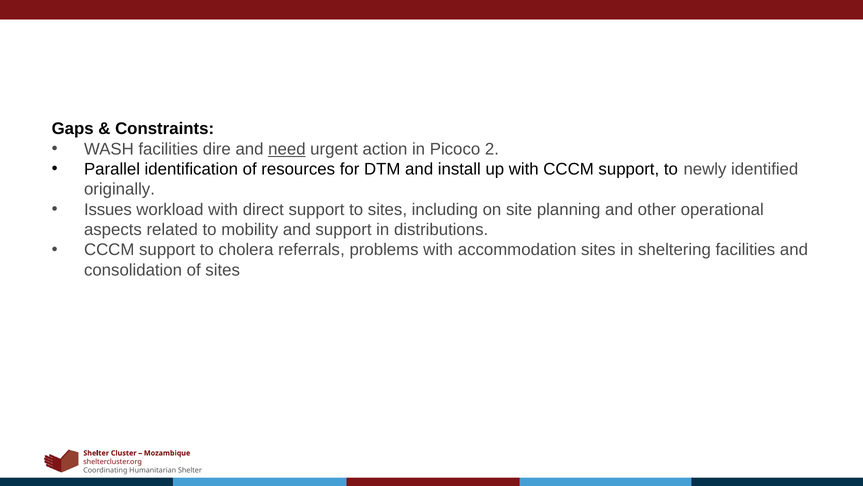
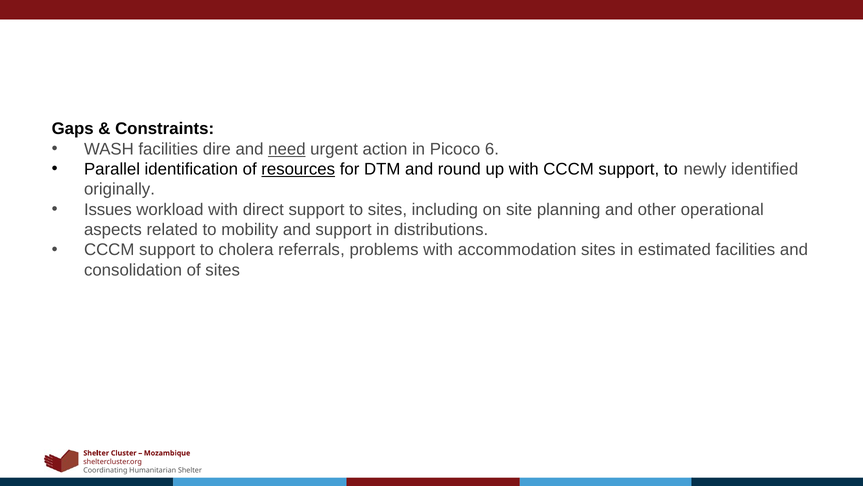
2: 2 -> 6
resources underline: none -> present
install: install -> round
sheltering: sheltering -> estimated
